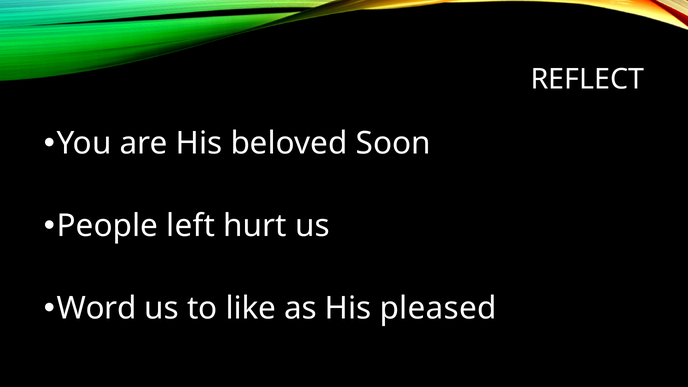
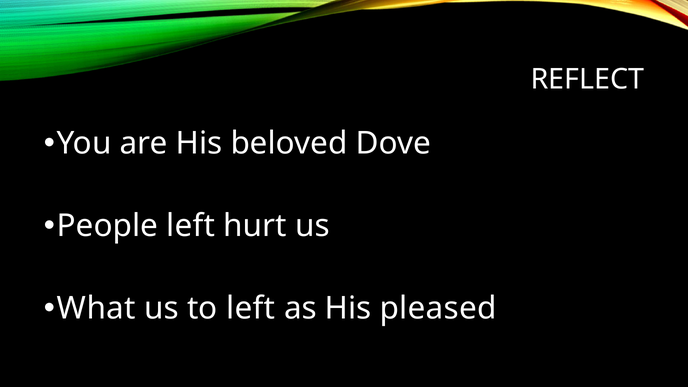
Soon: Soon -> Dove
Word: Word -> What
to like: like -> left
